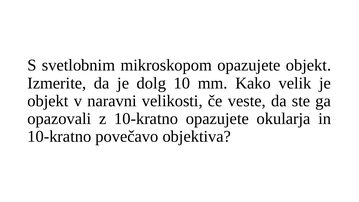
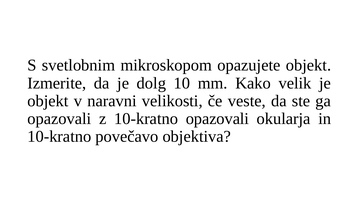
10-kratno opazujete: opazujete -> opazovali
